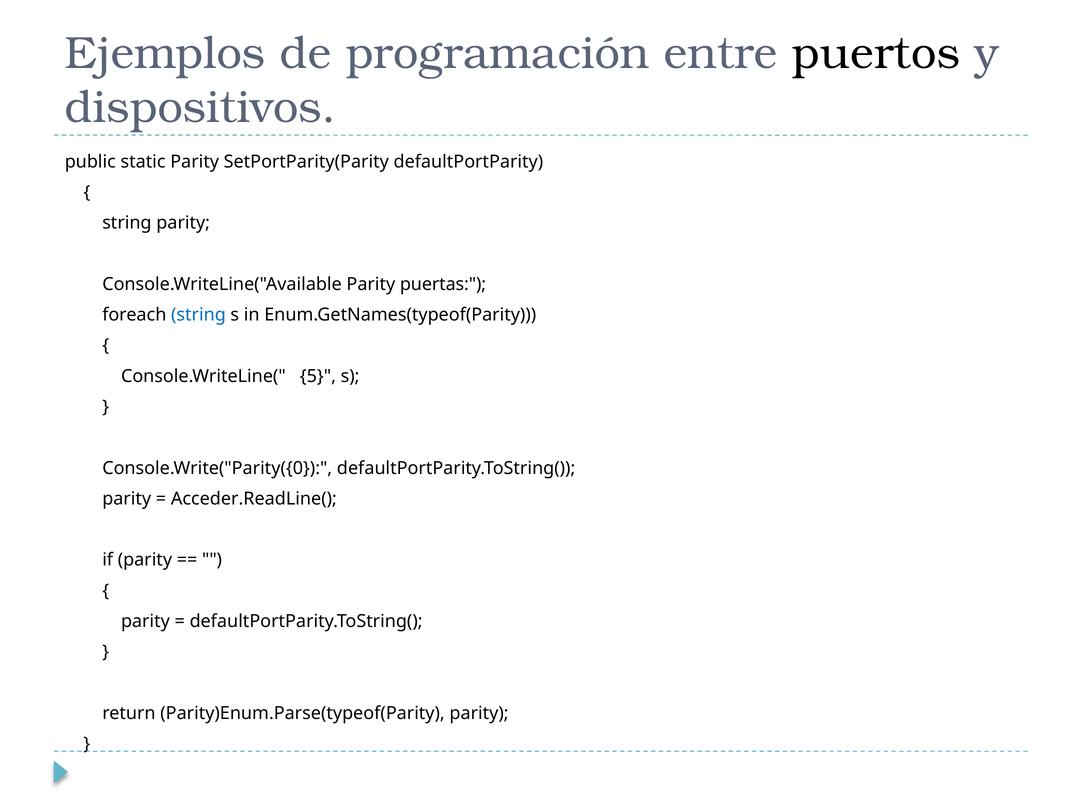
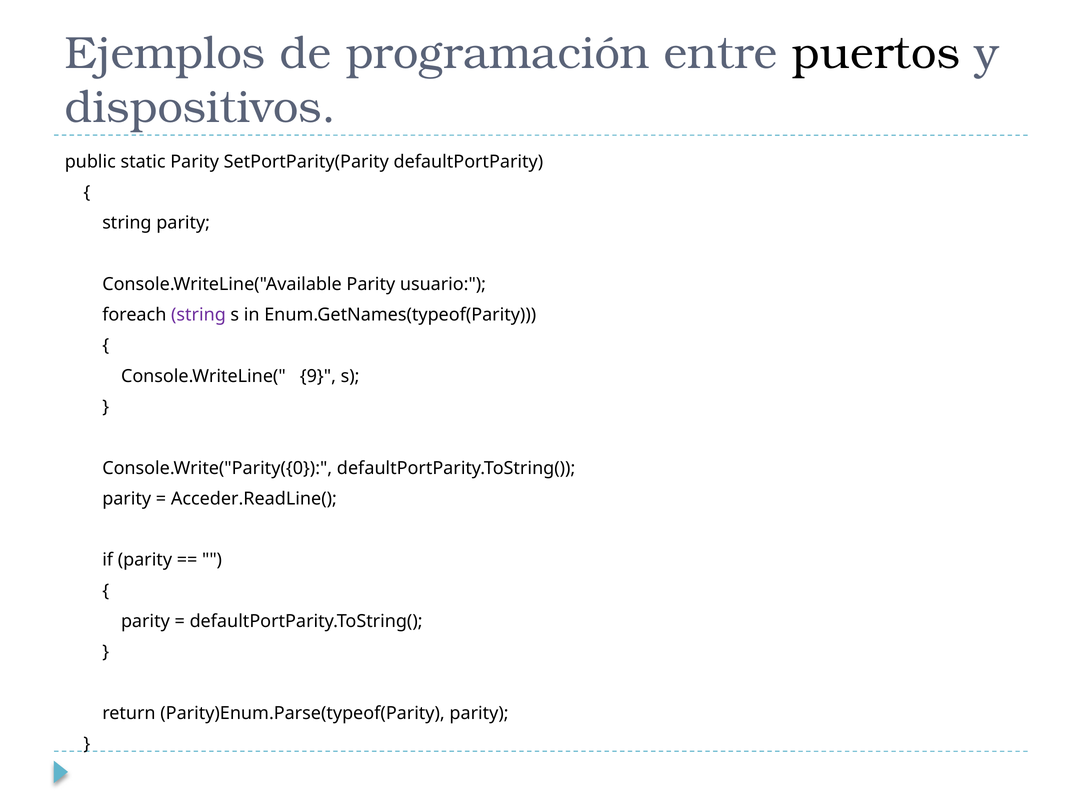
puertas: puertas -> usuario
string at (198, 315) colour: blue -> purple
5: 5 -> 9
